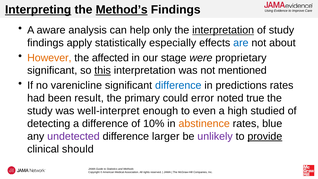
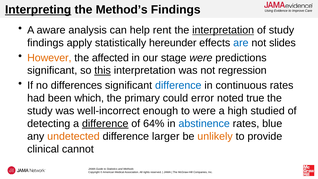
Method’s underline: present -> none
only: only -> rent
especially: especially -> hereunder
about: about -> slides
proprietary: proprietary -> predictions
mentioned: mentioned -> regression
varenicline: varenicline -> differences
predictions: predictions -> continuous
result: result -> which
well-interpret: well-interpret -> well-incorrect
to even: even -> were
difference at (105, 123) underline: none -> present
10%: 10% -> 64%
abstinence colour: orange -> blue
undetected colour: purple -> orange
unlikely colour: purple -> orange
provide underline: present -> none
should: should -> cannot
